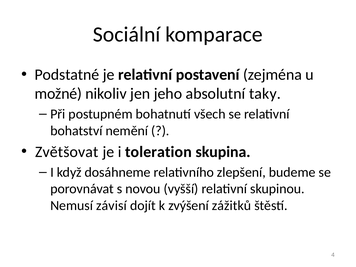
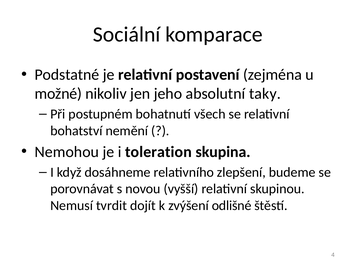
Zvětšovat: Zvětšovat -> Nemohou
závisí: závisí -> tvrdit
zážitků: zážitků -> odlišné
